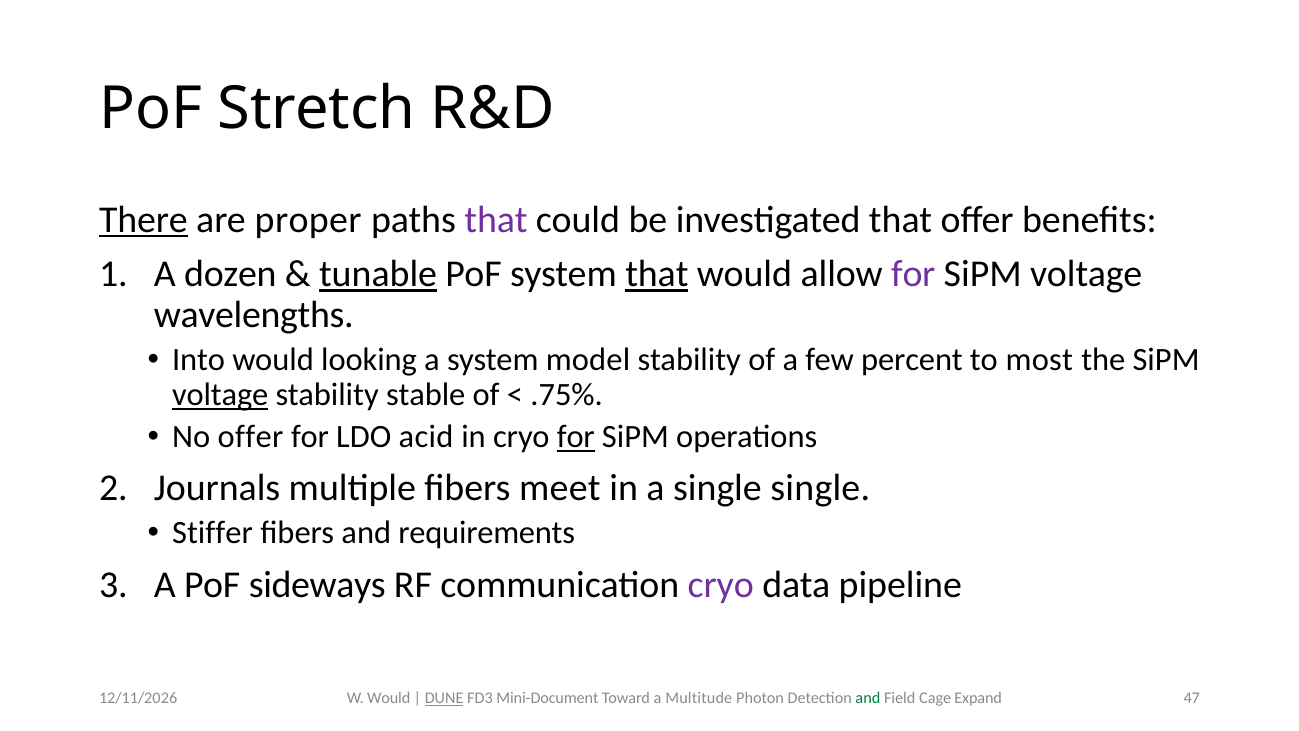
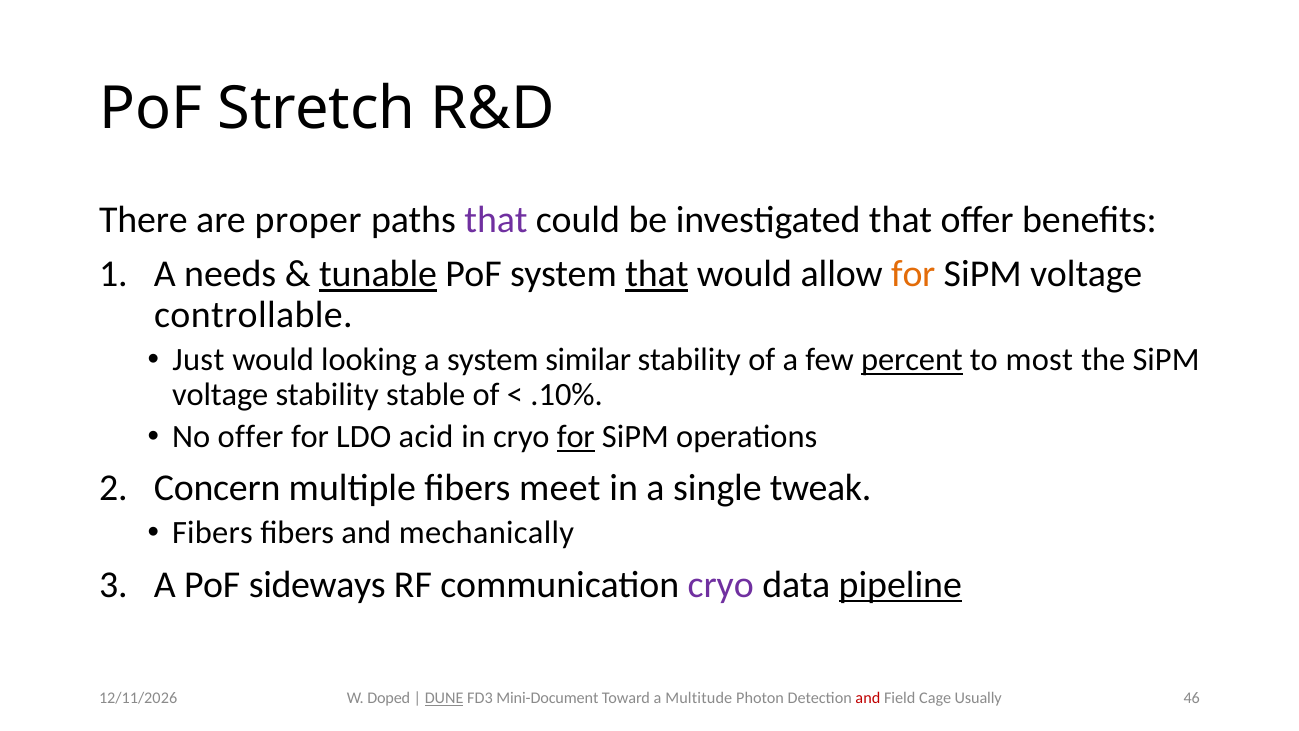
There underline: present -> none
dozen: dozen -> needs
for at (913, 274) colour: purple -> orange
wavelengths: wavelengths -> controllable
Into: Into -> Just
model: model -> similar
percent underline: none -> present
voltage at (220, 395) underline: present -> none
.75%: .75% -> .10%
Journals: Journals -> Concern
single single: single -> tweak
Stiffer at (212, 533): Stiffer -> Fibers
requirements: requirements -> mechanically
pipeline underline: none -> present
47: 47 -> 46
W Would: Would -> Doped
and at (868, 698) colour: green -> red
Expand: Expand -> Usually
